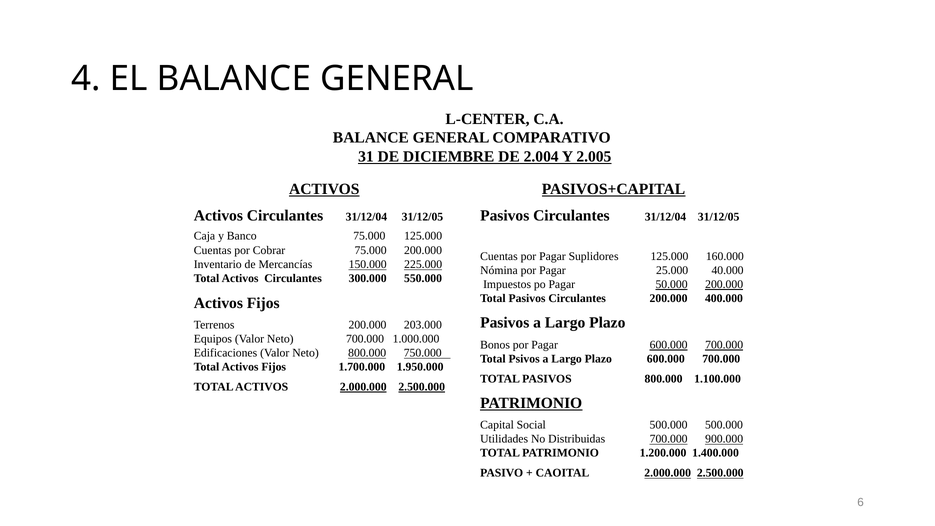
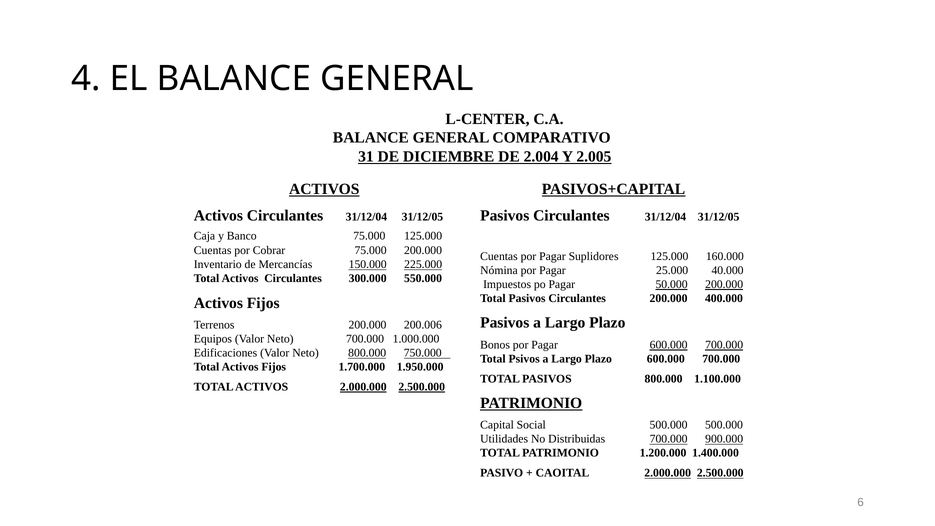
203.000: 203.000 -> 200.006
